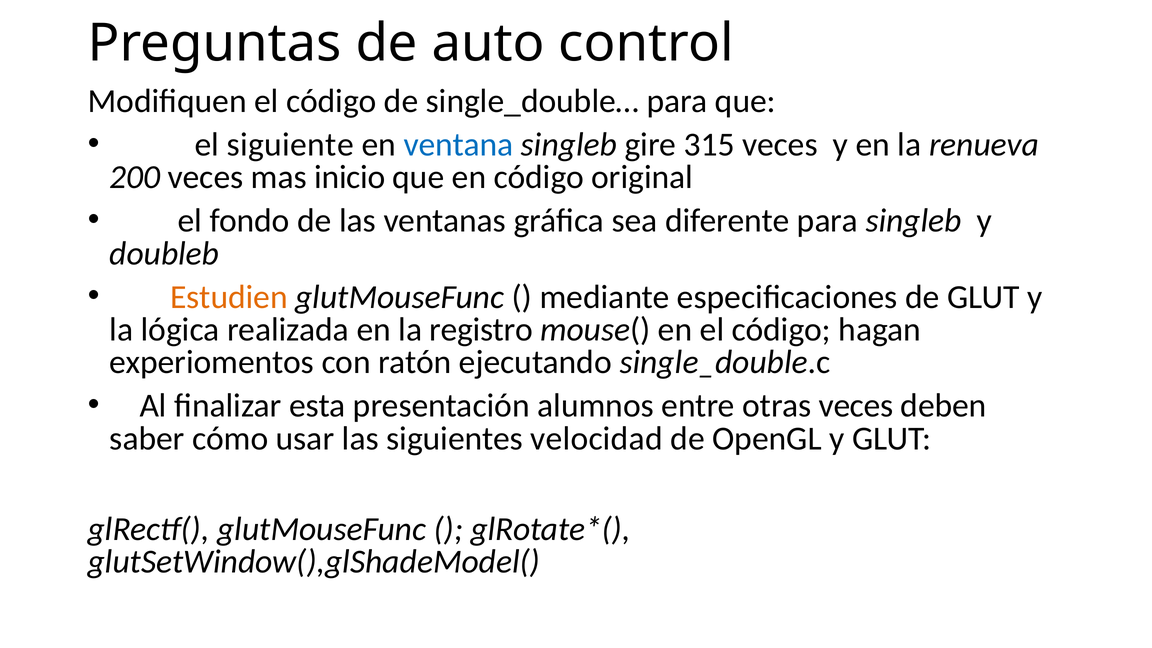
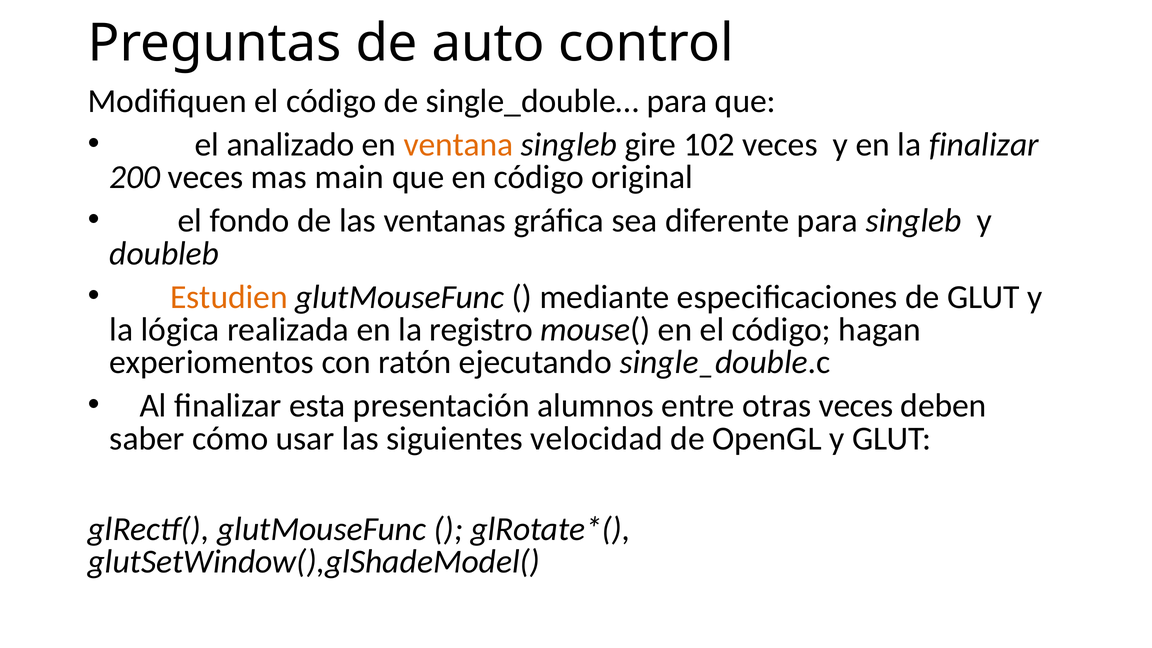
siguiente: siguiente -> analizado
ventana colour: blue -> orange
315: 315 -> 102
la renueva: renueva -> finalizar
inicio: inicio -> main
